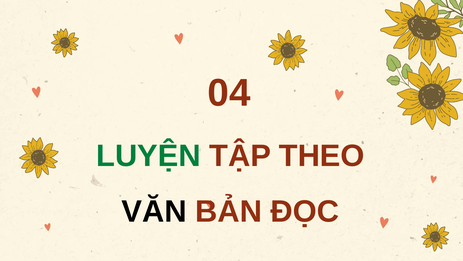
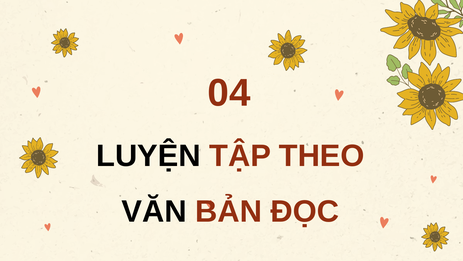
LUYỆN colour: green -> black
